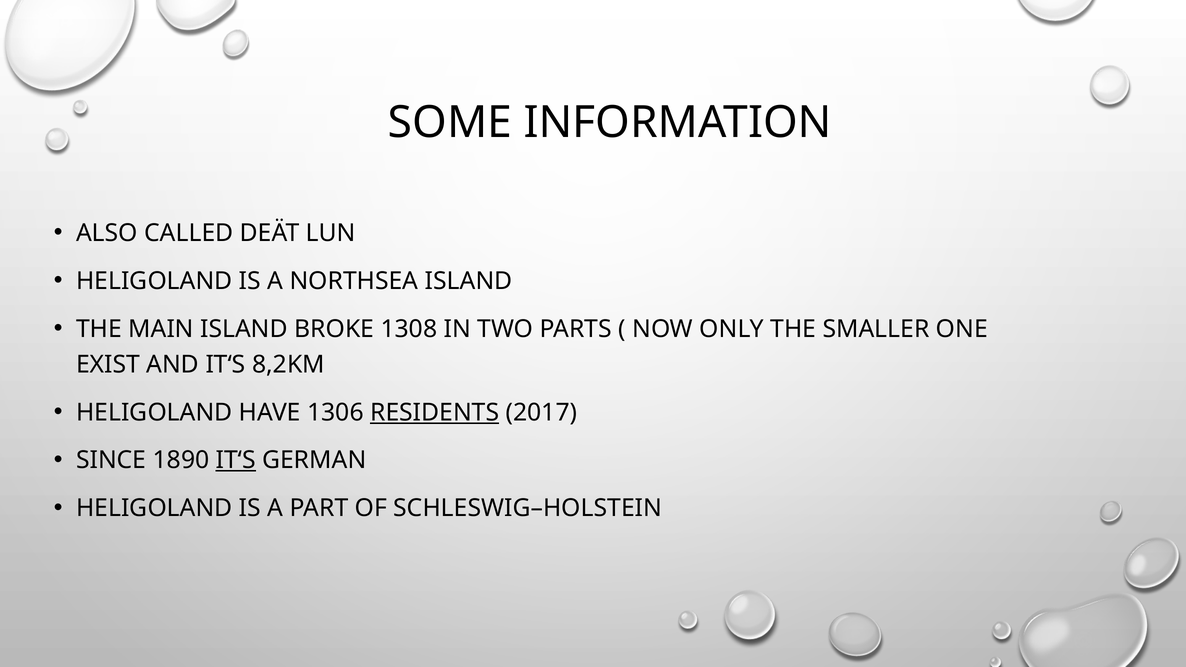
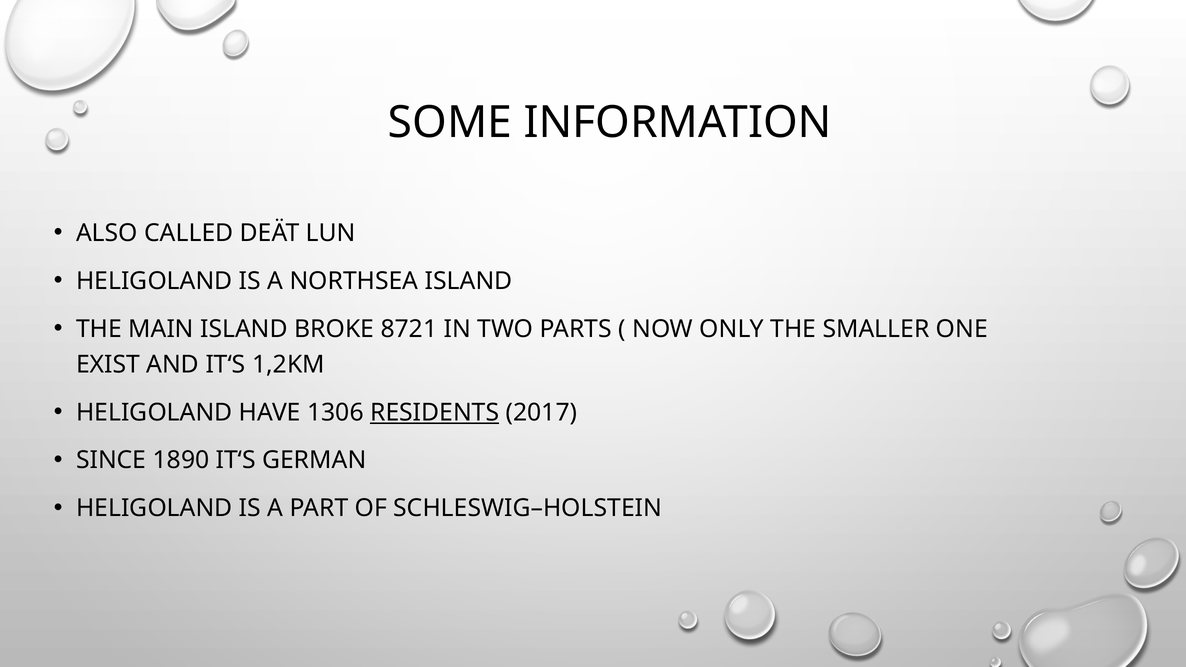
1308: 1308 -> 8721
8,2KM: 8,2KM -> 1,2KM
IT‘S at (236, 460) underline: present -> none
